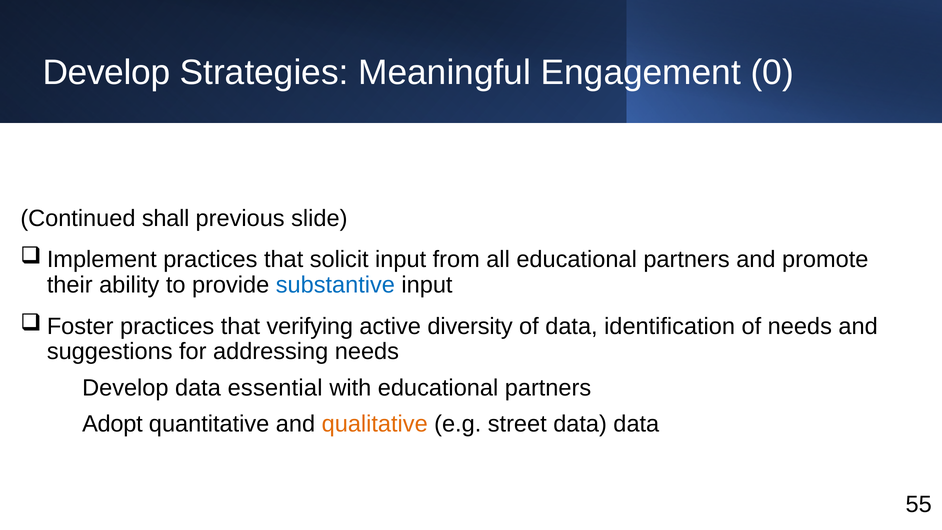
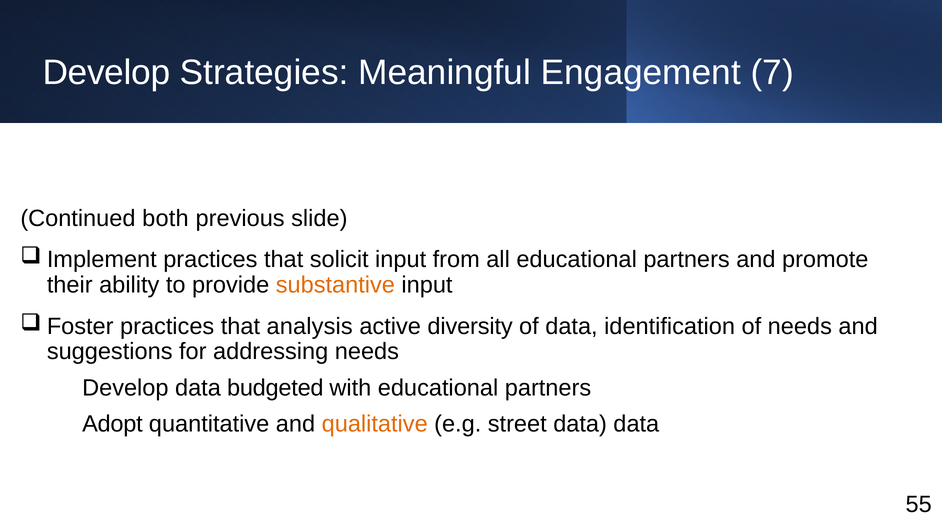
0: 0 -> 7
shall: shall -> both
substantive colour: blue -> orange
verifying: verifying -> analysis
essential: essential -> budgeted
